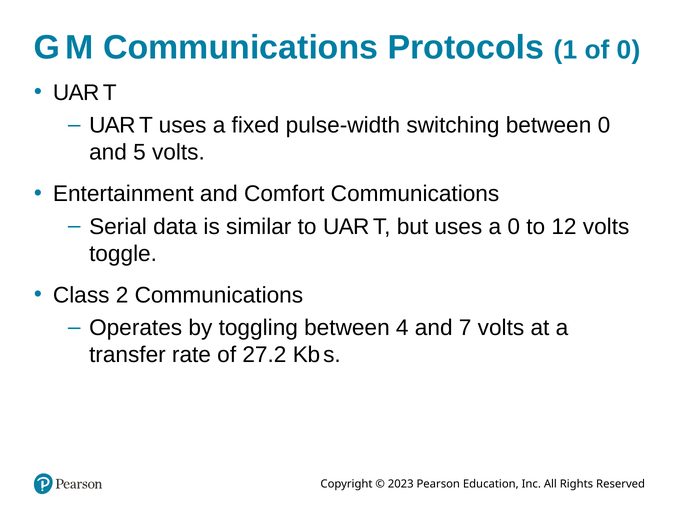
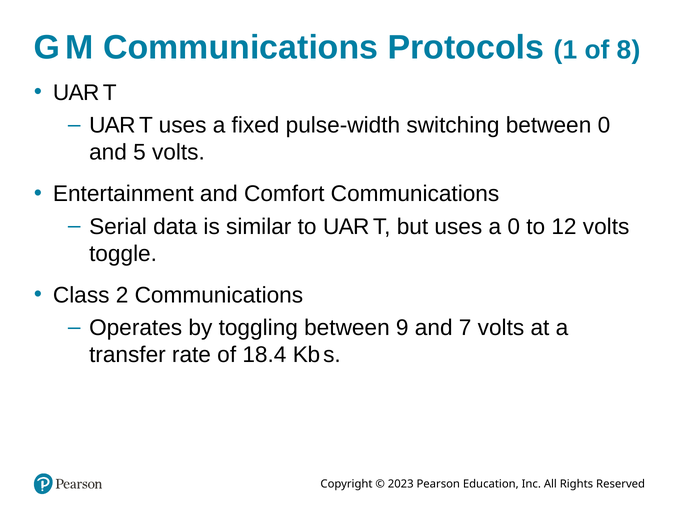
of 0: 0 -> 8
4: 4 -> 9
27.2: 27.2 -> 18.4
